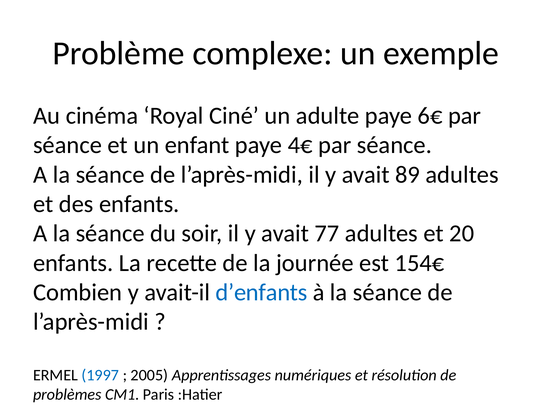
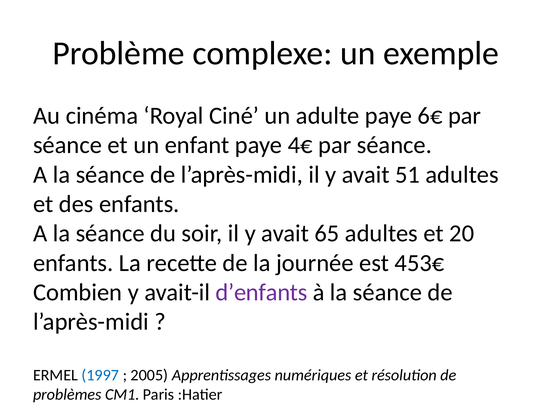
89: 89 -> 51
77: 77 -> 65
154€: 154€ -> 453€
d’enfants colour: blue -> purple
